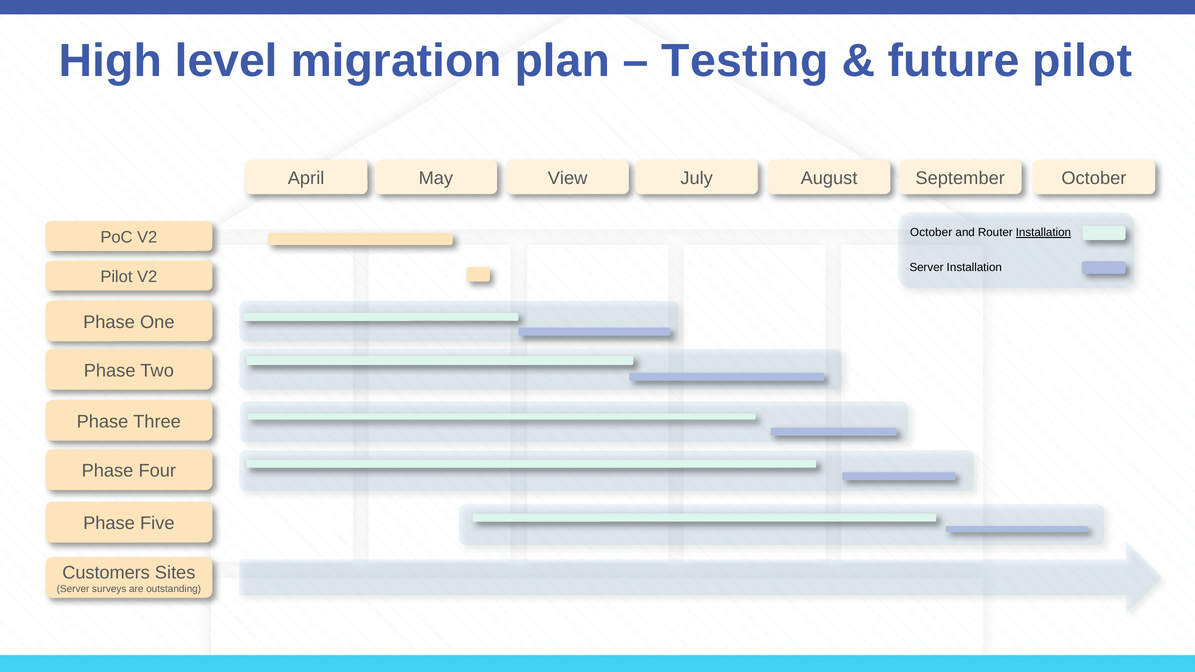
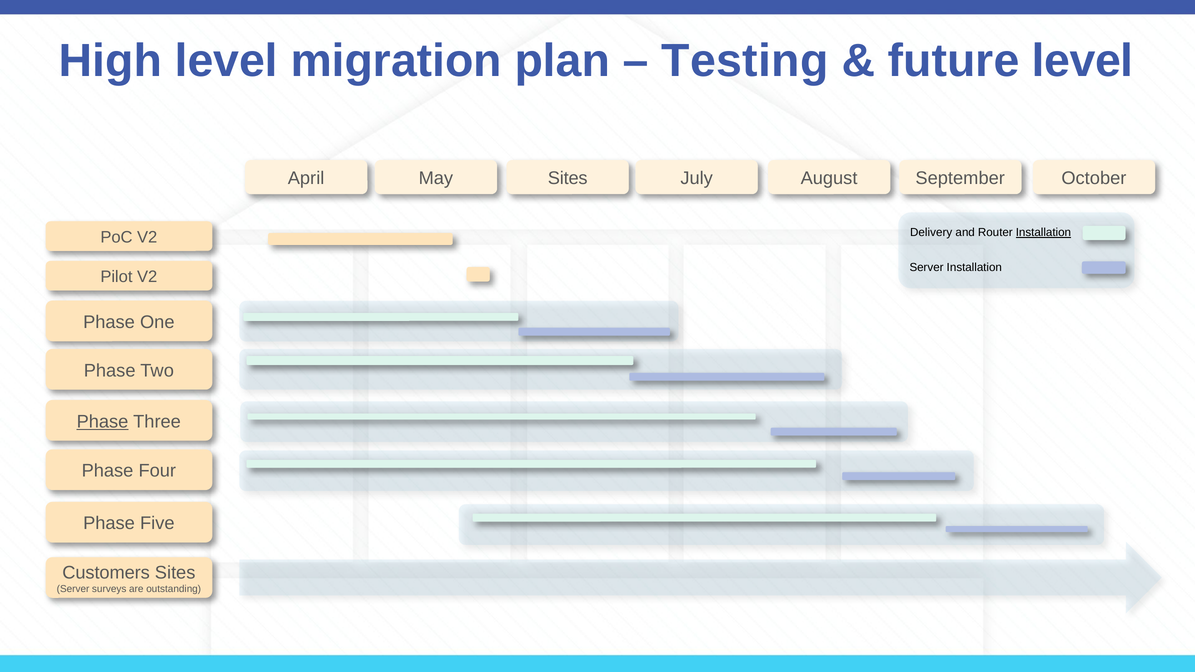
future pilot: pilot -> level
View at (568, 178): View -> Sites
October at (931, 233): October -> Delivery
Phase at (103, 422) underline: none -> present
